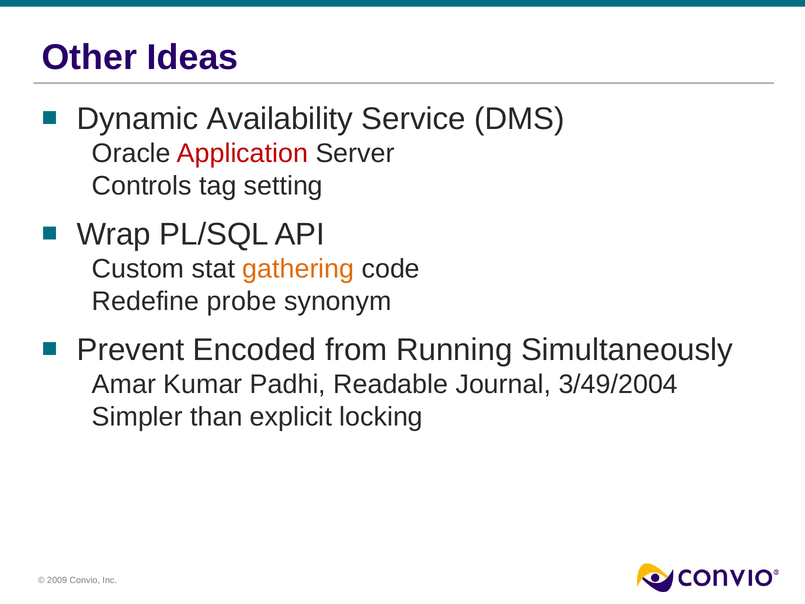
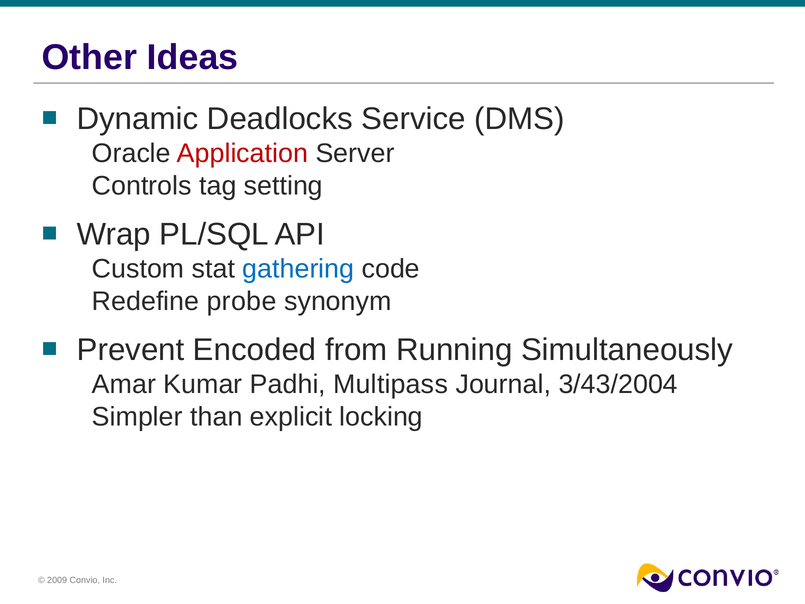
Availability: Availability -> Deadlocks
gathering colour: orange -> blue
Readable: Readable -> Multipass
3/49/2004: 3/49/2004 -> 3/43/2004
